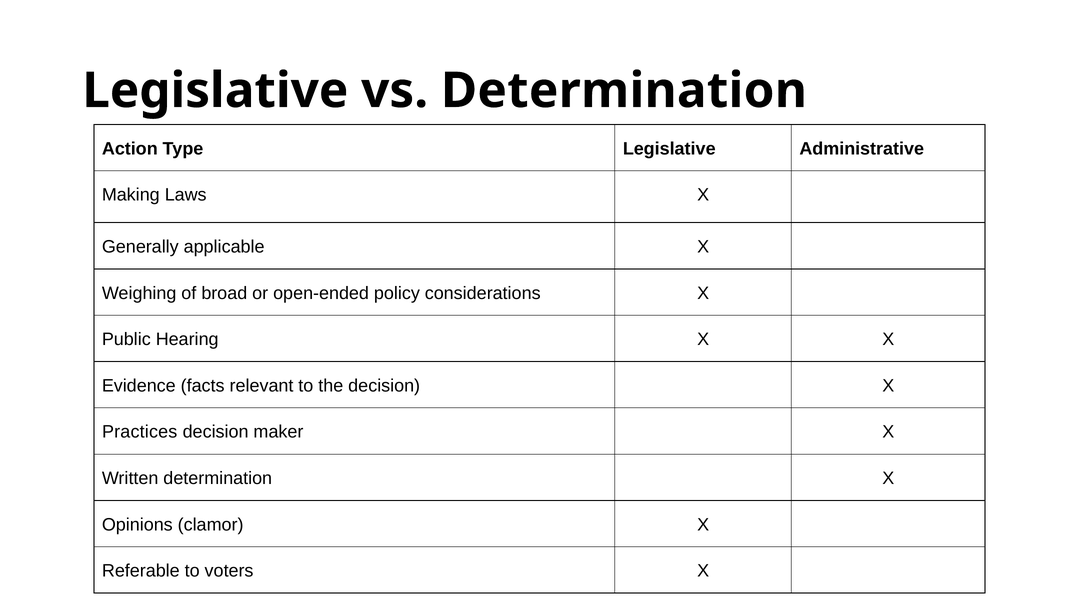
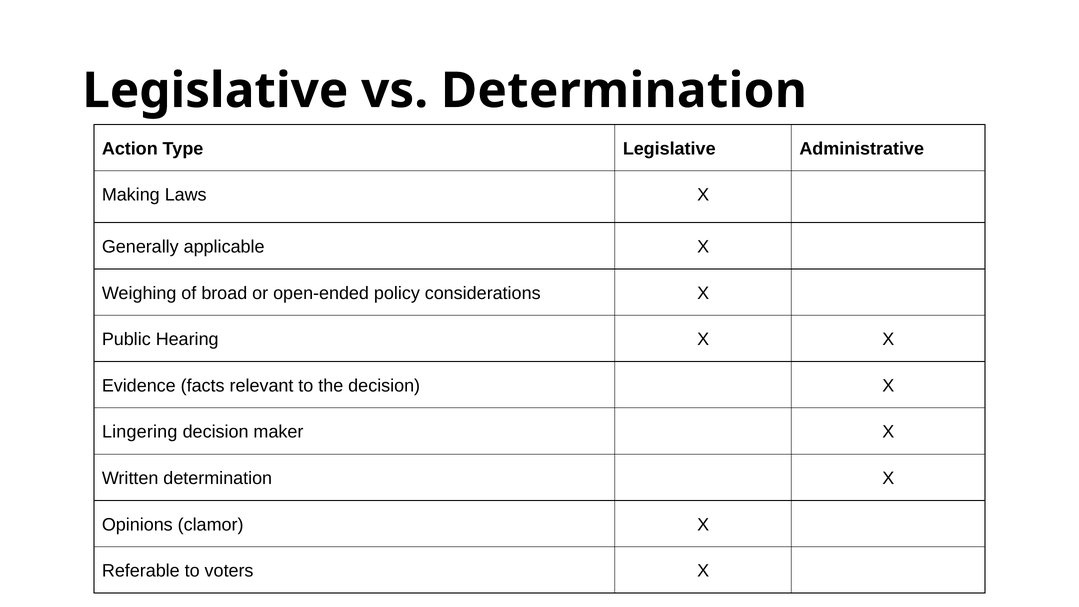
Practices: Practices -> Lingering
